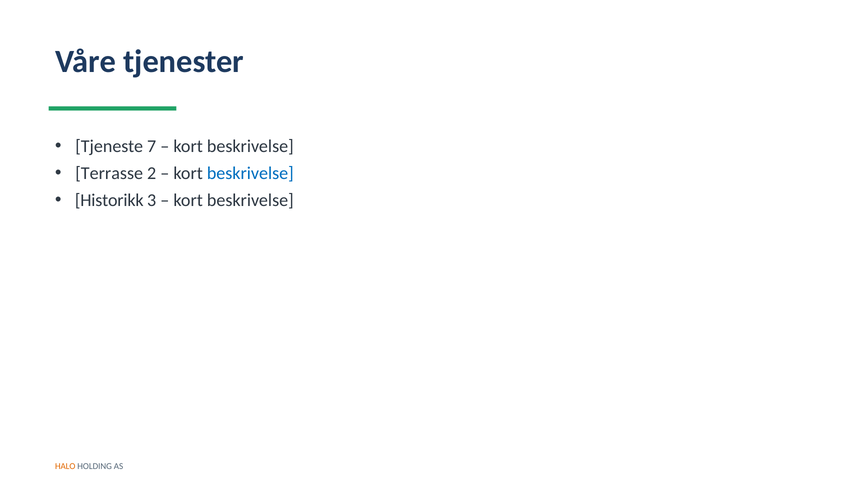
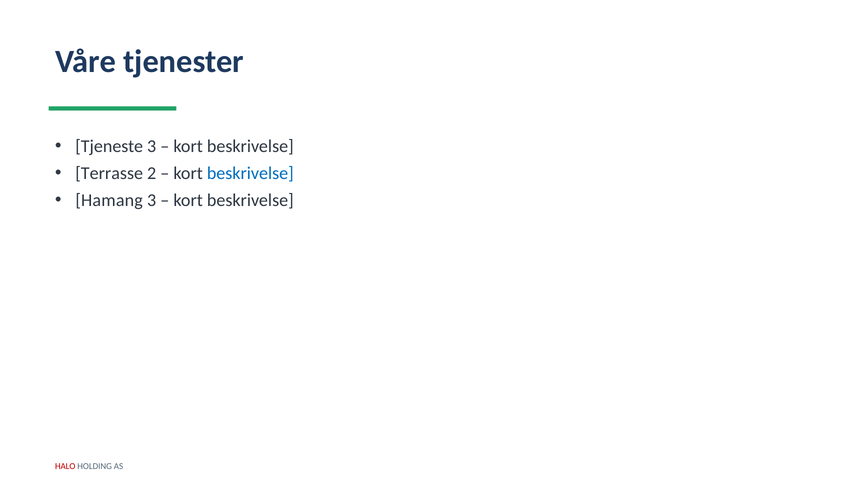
Tjeneste 7: 7 -> 3
Historikk: Historikk -> Hamang
HALO colour: orange -> red
